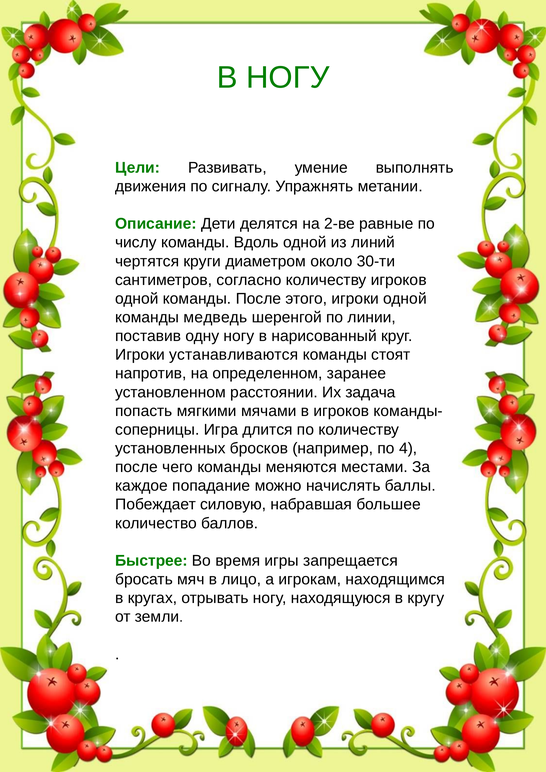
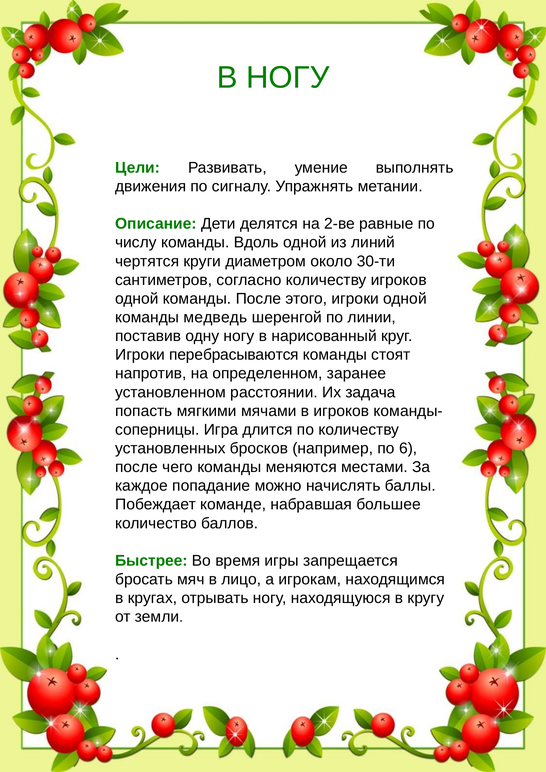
устанавливаются: устанавливаются -> перебрасываются
4: 4 -> 6
силовую: силовую -> команде
